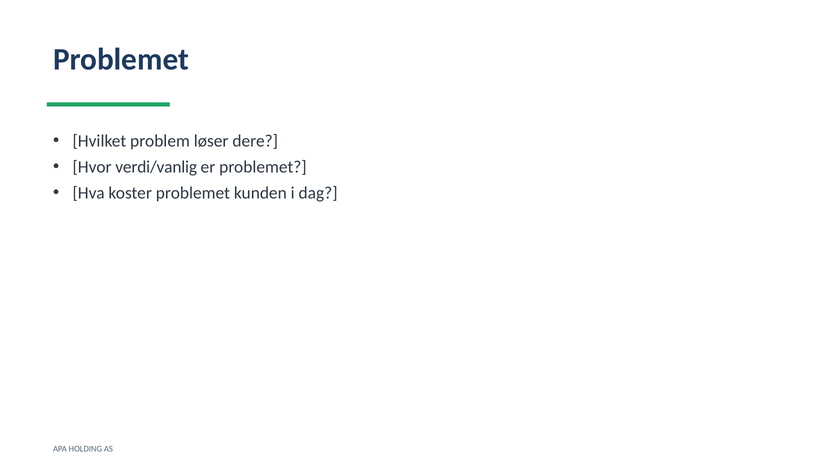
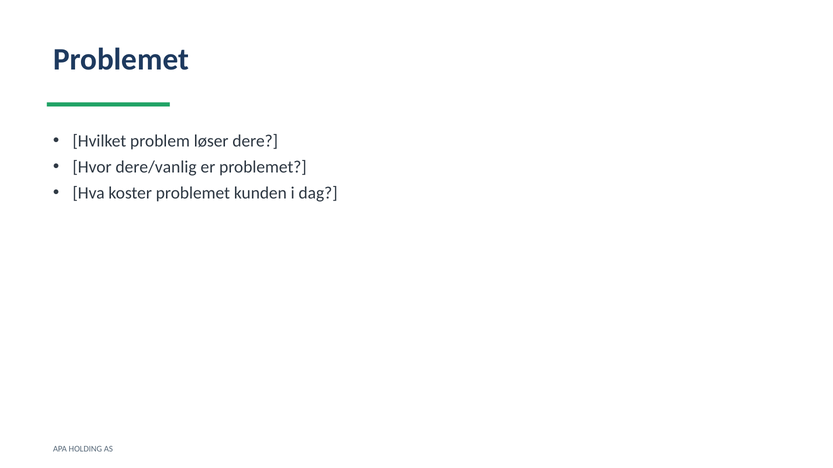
verdi/vanlig: verdi/vanlig -> dere/vanlig
